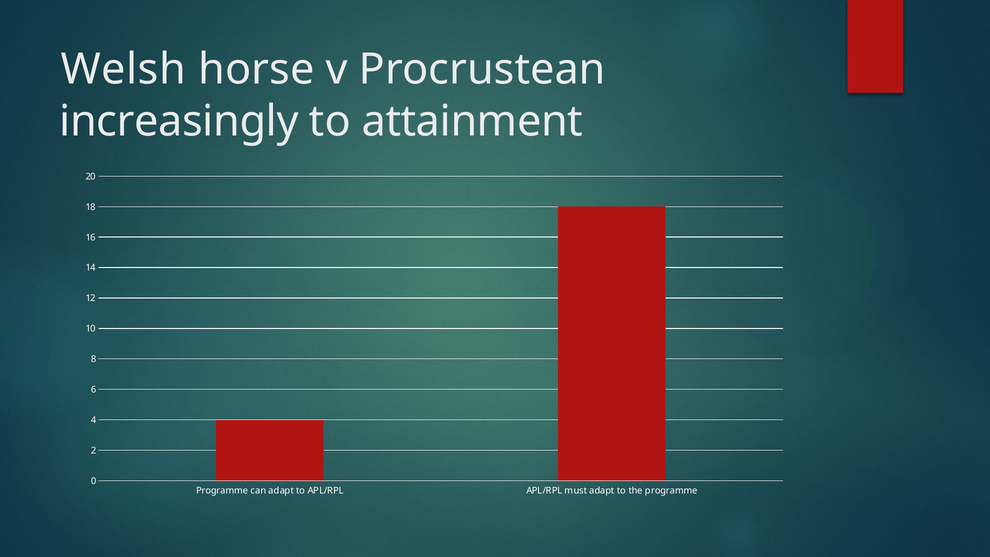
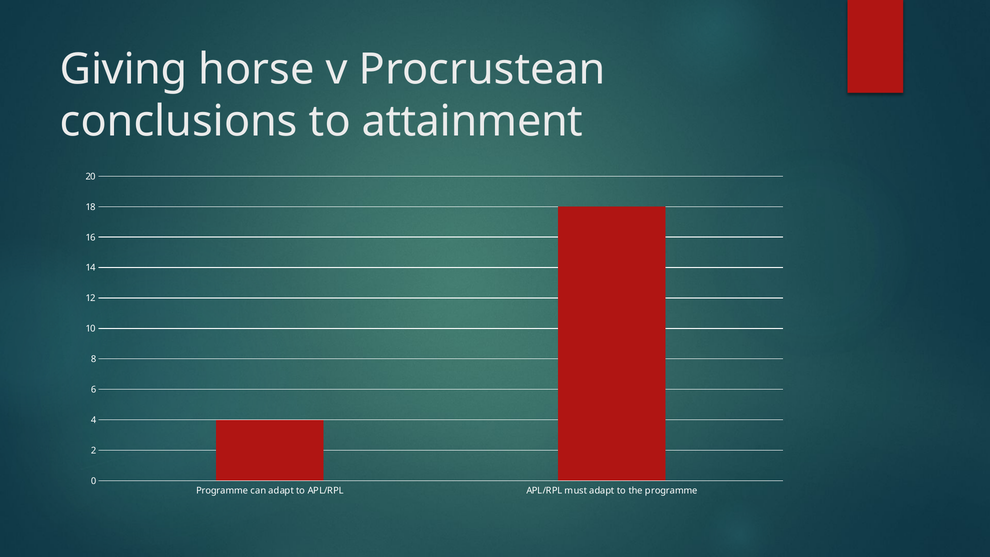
Welsh: Welsh -> Giving
increasingly: increasingly -> conclusions
